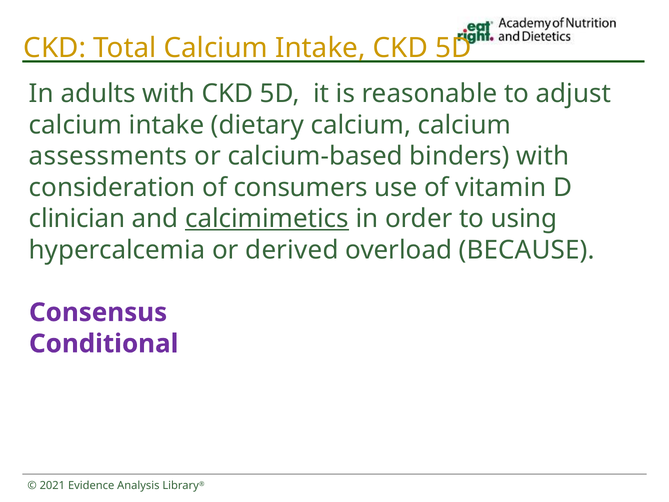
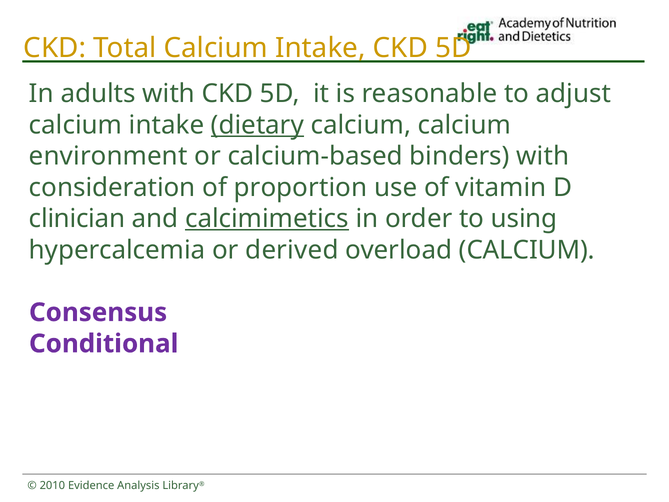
dietary underline: none -> present
assessments: assessments -> environment
consumers: consumers -> proportion
overload BECAUSE: BECAUSE -> CALCIUM
2021: 2021 -> 2010
